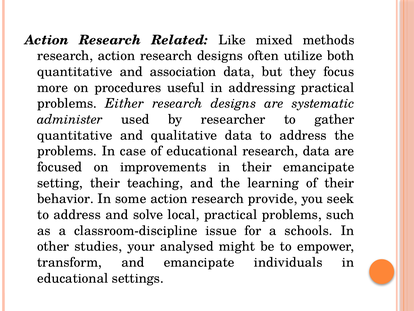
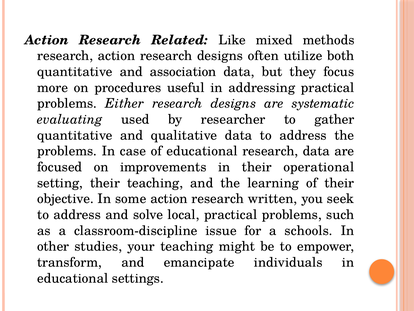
administer: administer -> evaluating
their emancipate: emancipate -> operational
behavior: behavior -> objective
provide: provide -> written
your analysed: analysed -> teaching
